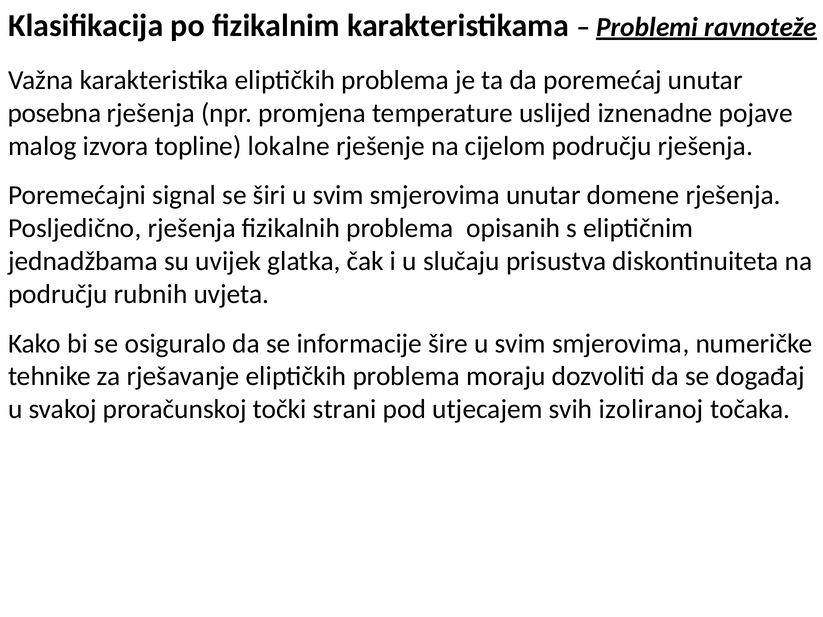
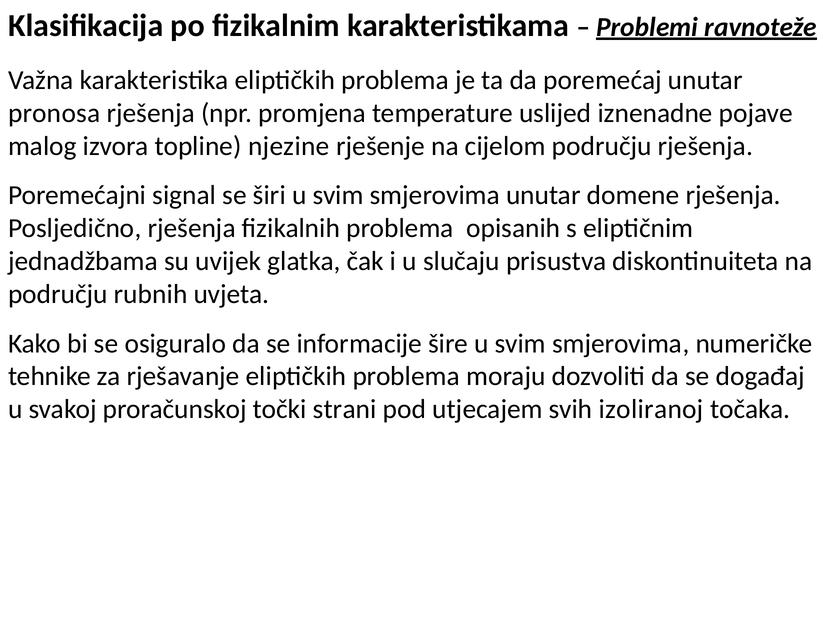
posebna: posebna -> pronosa
lokalne: lokalne -> njezine
